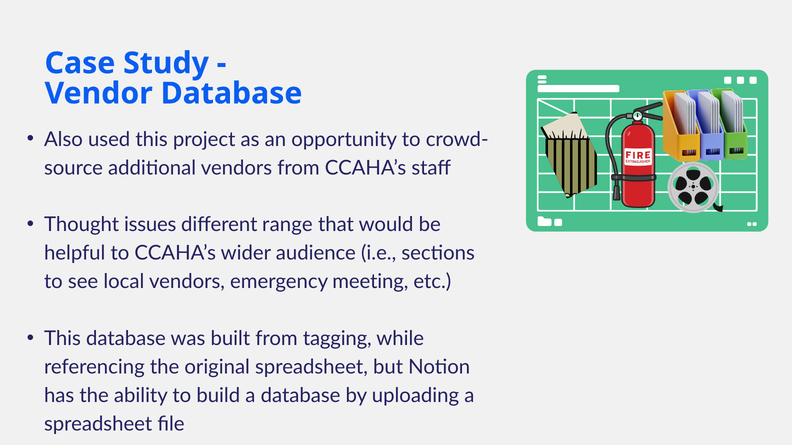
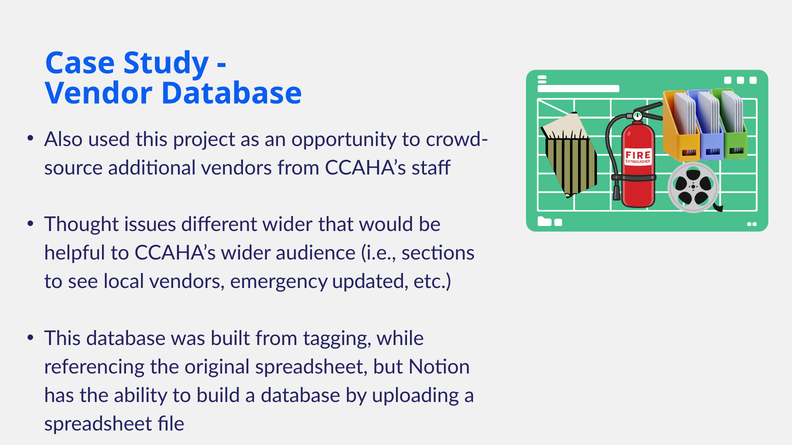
different range: range -> wider
meeting: meeting -> updated
